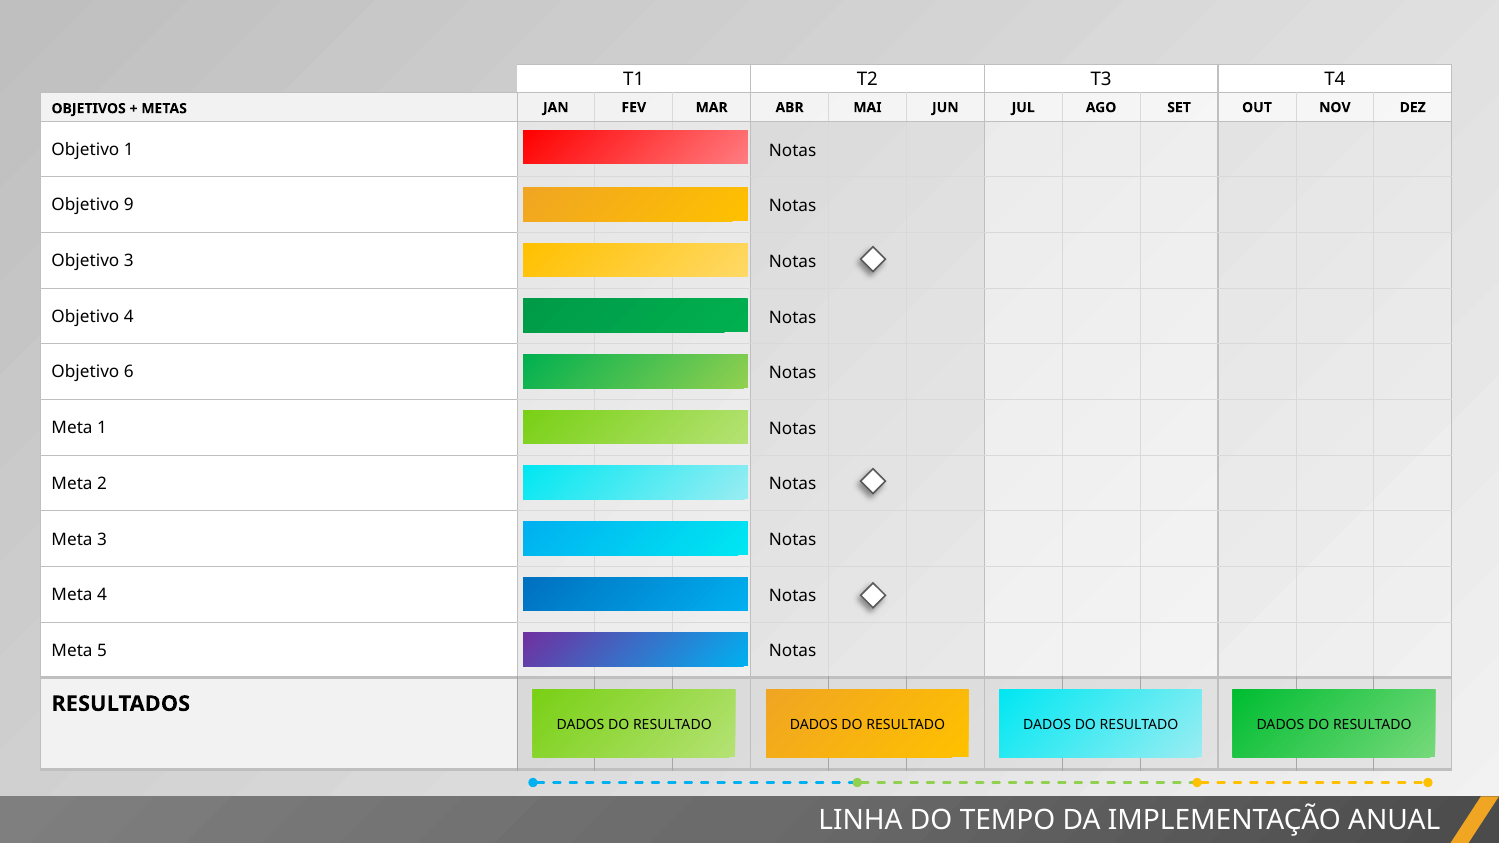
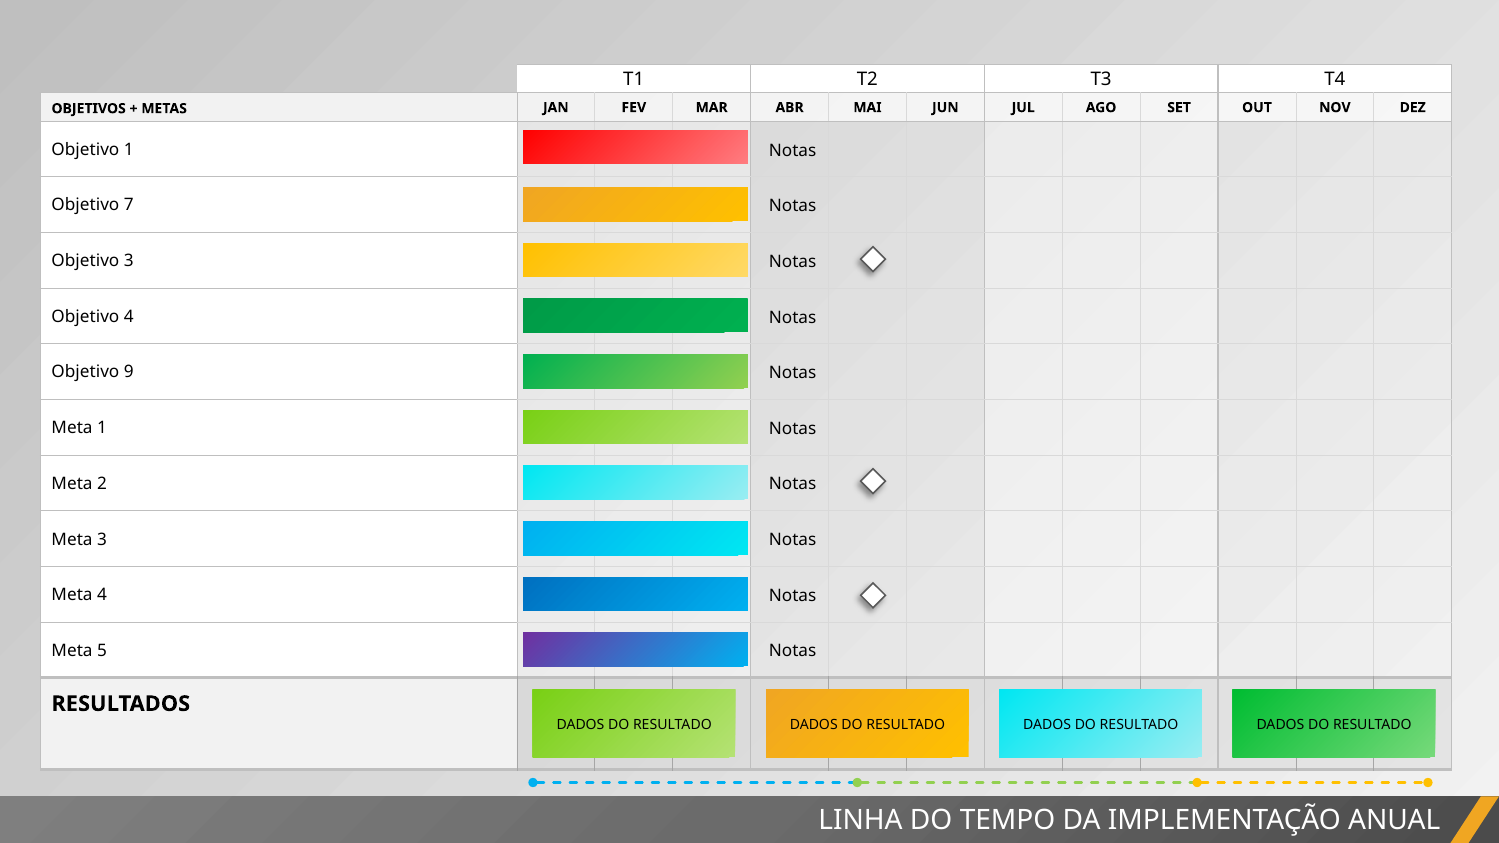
9: 9 -> 7
6: 6 -> 9
